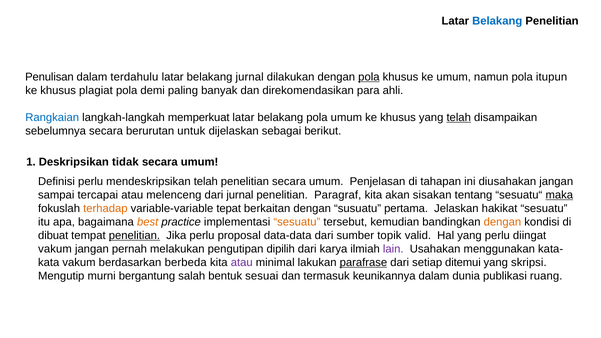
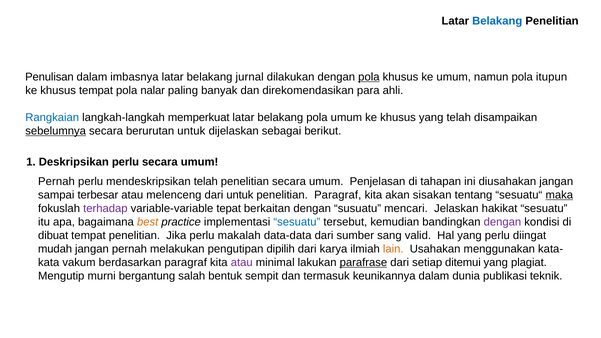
terdahulu: terdahulu -> imbasnya
khusus plagiat: plagiat -> tempat
demi: demi -> nalar
telah at (459, 118) underline: present -> none
sebelumnya underline: none -> present
Deskripsikan tidak: tidak -> perlu
Definisi at (57, 181): Definisi -> Pernah
tercapai: tercapai -> terbesar
dari jurnal: jurnal -> untuk
terhadap colour: orange -> purple
pertama: pertama -> mencari
sesuatu at (297, 222) colour: orange -> blue
dengan at (502, 222) colour: orange -> purple
penelitian at (134, 236) underline: present -> none
proposal: proposal -> makalah
topik: topik -> sang
vakum at (55, 249): vakum -> mudah
lain colour: purple -> orange
berdasarkan berbeda: berbeda -> paragraf
skripsi: skripsi -> plagiat
sesuai: sesuai -> sempit
ruang: ruang -> teknik
